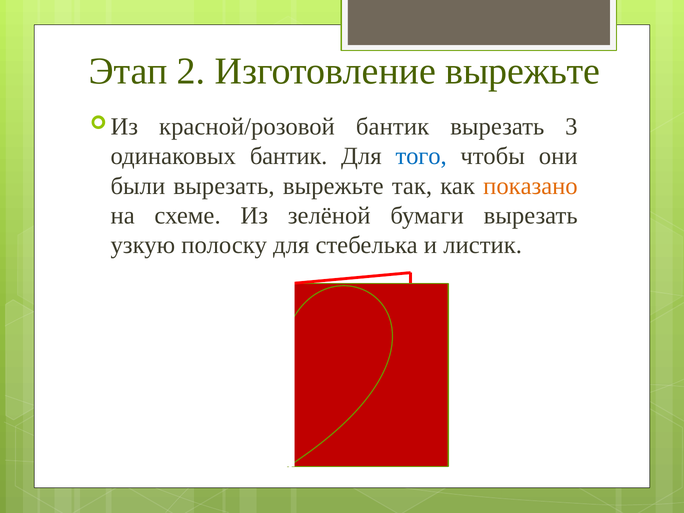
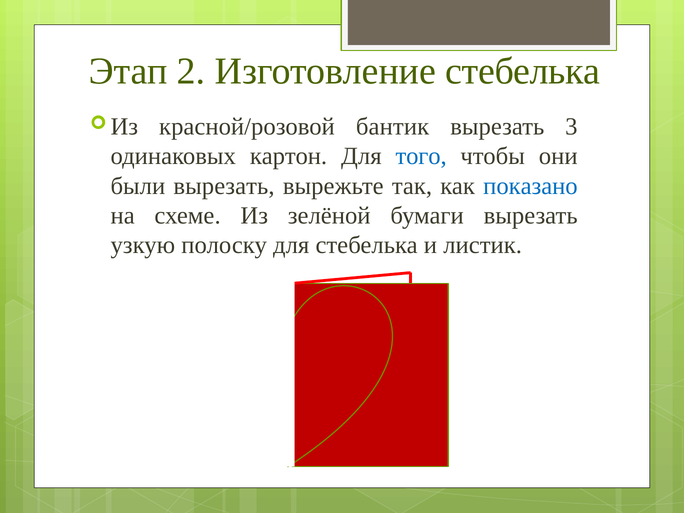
Изготовление вырежьте: вырежьте -> стебелька
одинаковых бантик: бантик -> картон
показано colour: orange -> blue
